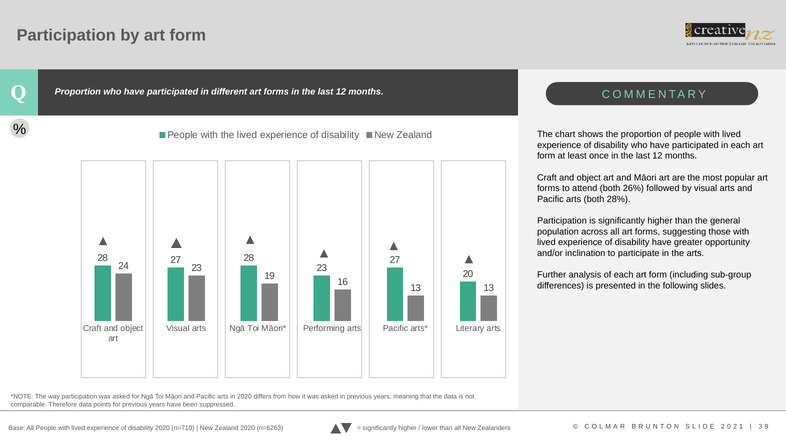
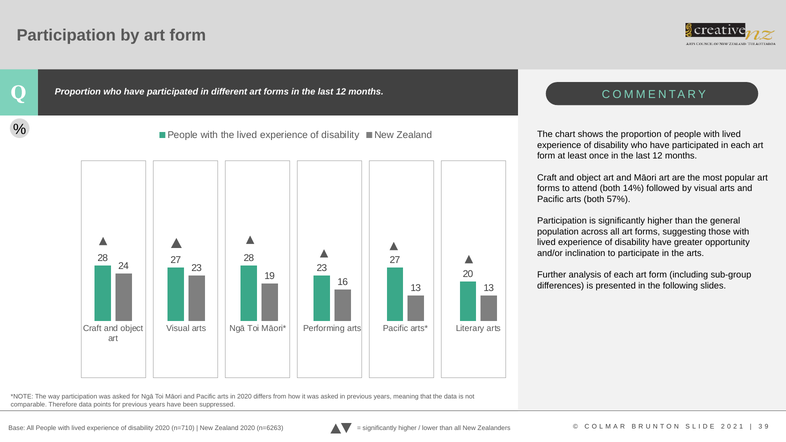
26%: 26% -> 14%
28%: 28% -> 57%
